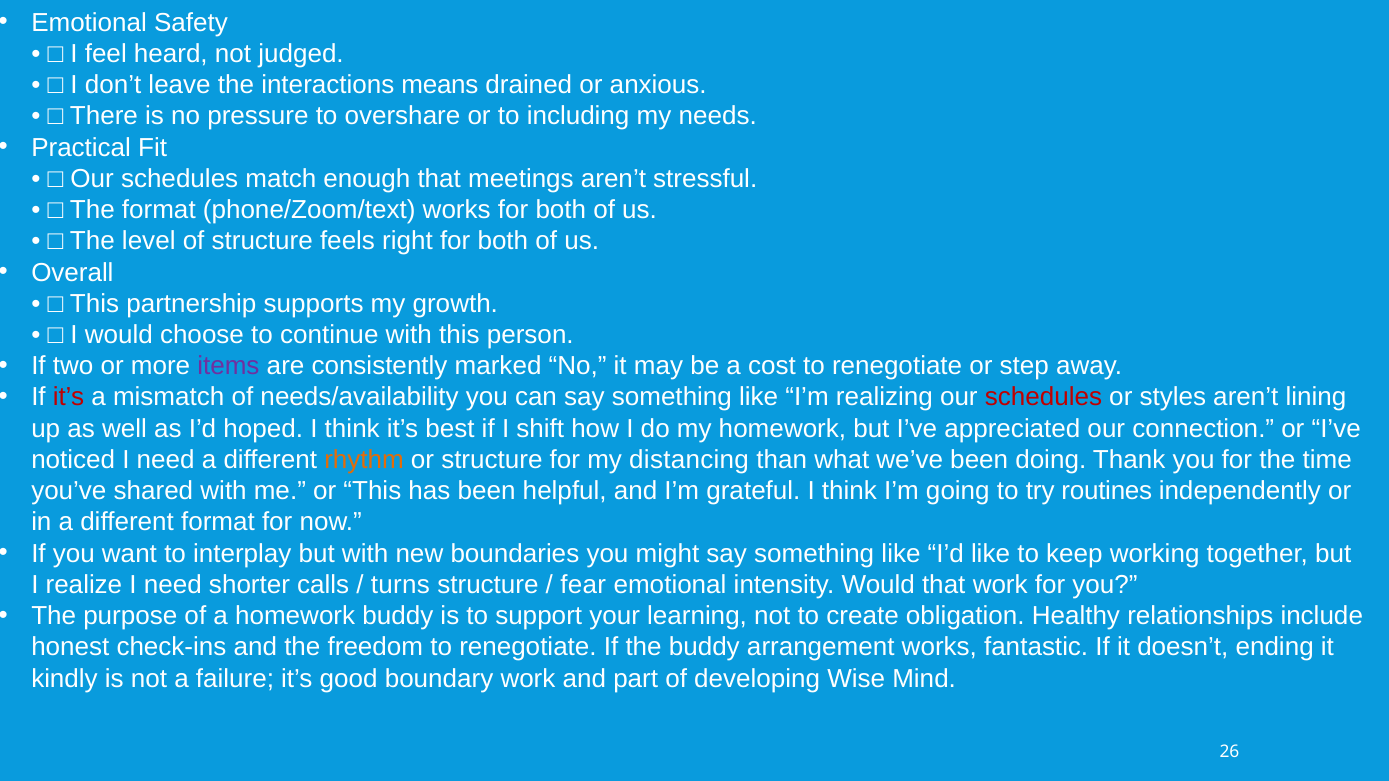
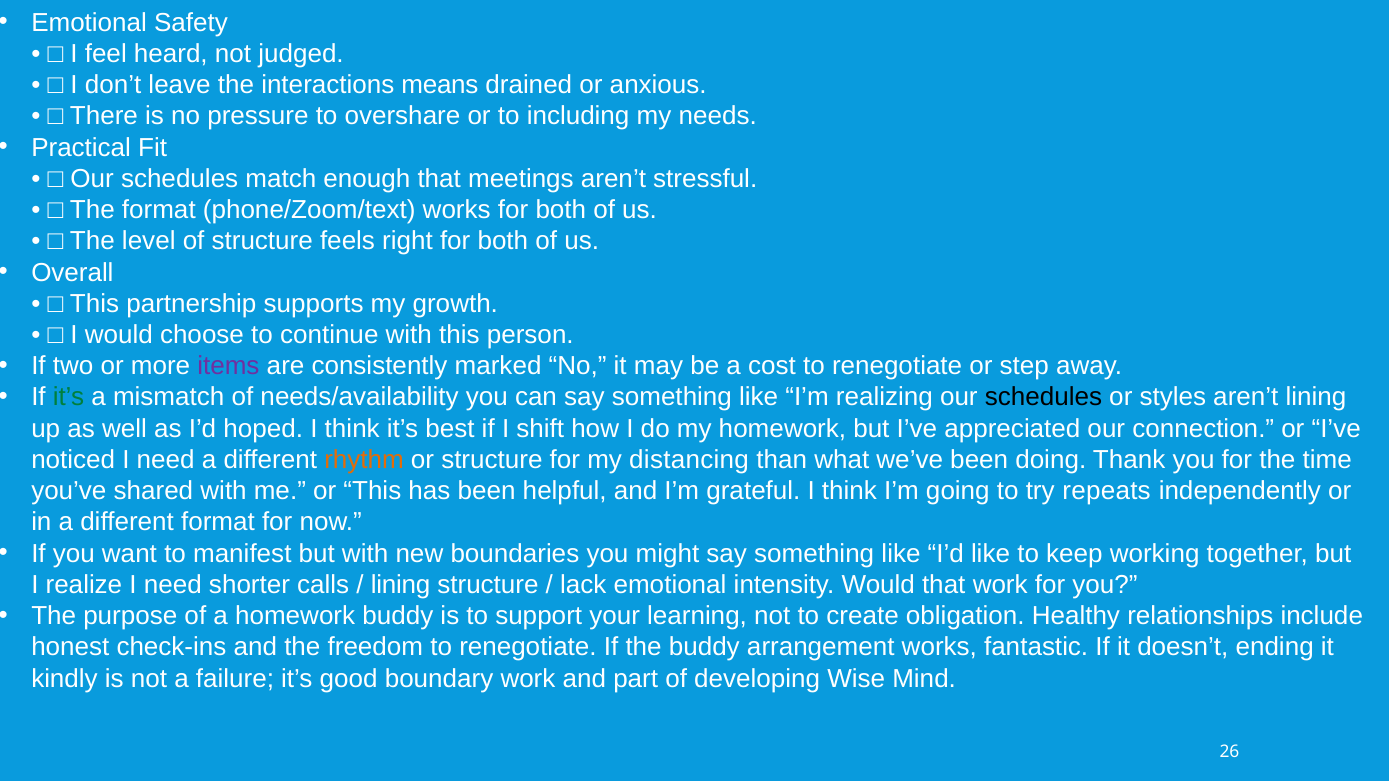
it’s at (69, 398) colour: red -> green
schedules at (1043, 398) colour: red -> black
routines: routines -> repeats
interplay: interplay -> manifest
turns at (400, 585): turns -> lining
fear: fear -> lack
